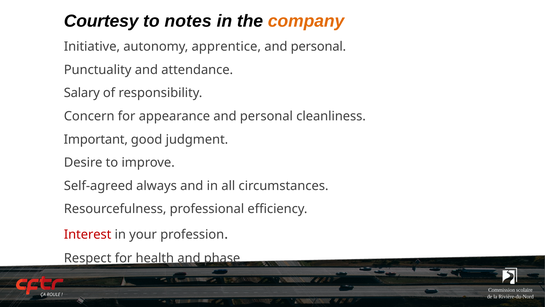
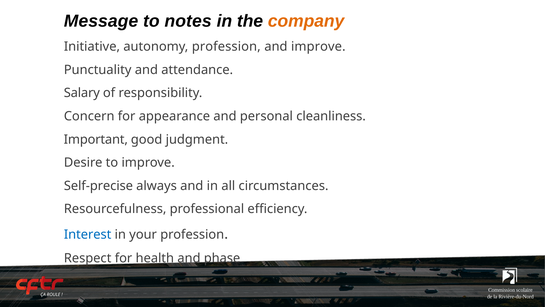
Courtesy: Courtesy -> Message
autonomy apprentice: apprentice -> profession
personal at (318, 47): personal -> improve
Self-agreed: Self-agreed -> Self-precise
Interest colour: red -> blue
